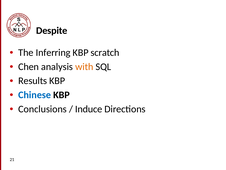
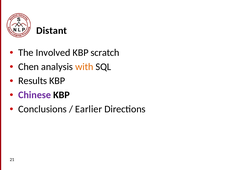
Despite: Despite -> Distant
Inferring: Inferring -> Involved
Chinese colour: blue -> purple
Induce: Induce -> Earlier
